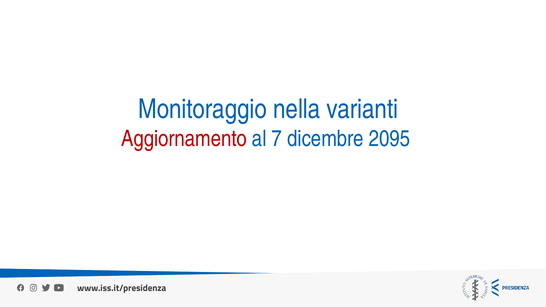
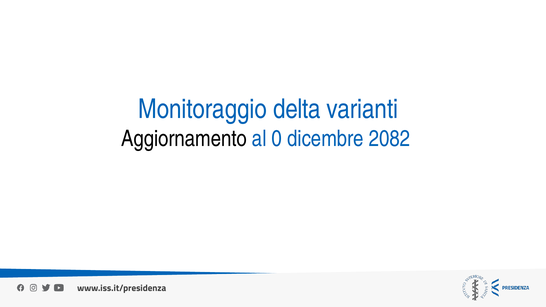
nella: nella -> delta
Aggiornamento colour: red -> black
7: 7 -> 0
2095: 2095 -> 2082
